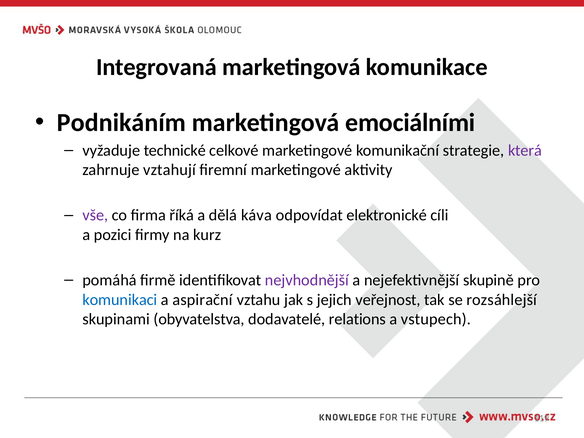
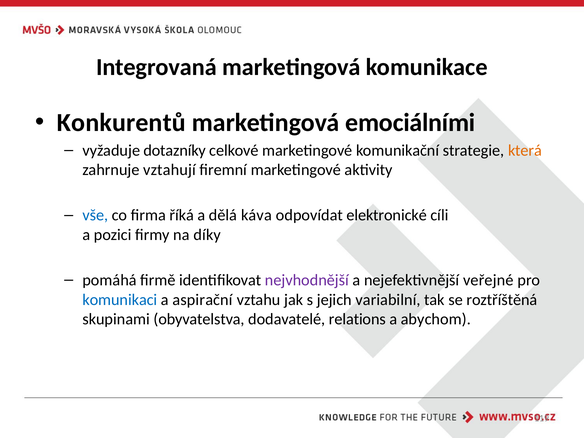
Podnikáním: Podnikáním -> Konkurentů
technické: technické -> dotazníky
která colour: purple -> orange
vše colour: purple -> blue
kurz: kurz -> díky
skupině: skupině -> veřejné
veřejnost: veřejnost -> variabilní
rozsáhlejší: rozsáhlejší -> roztříštěná
vstupech: vstupech -> abychom
